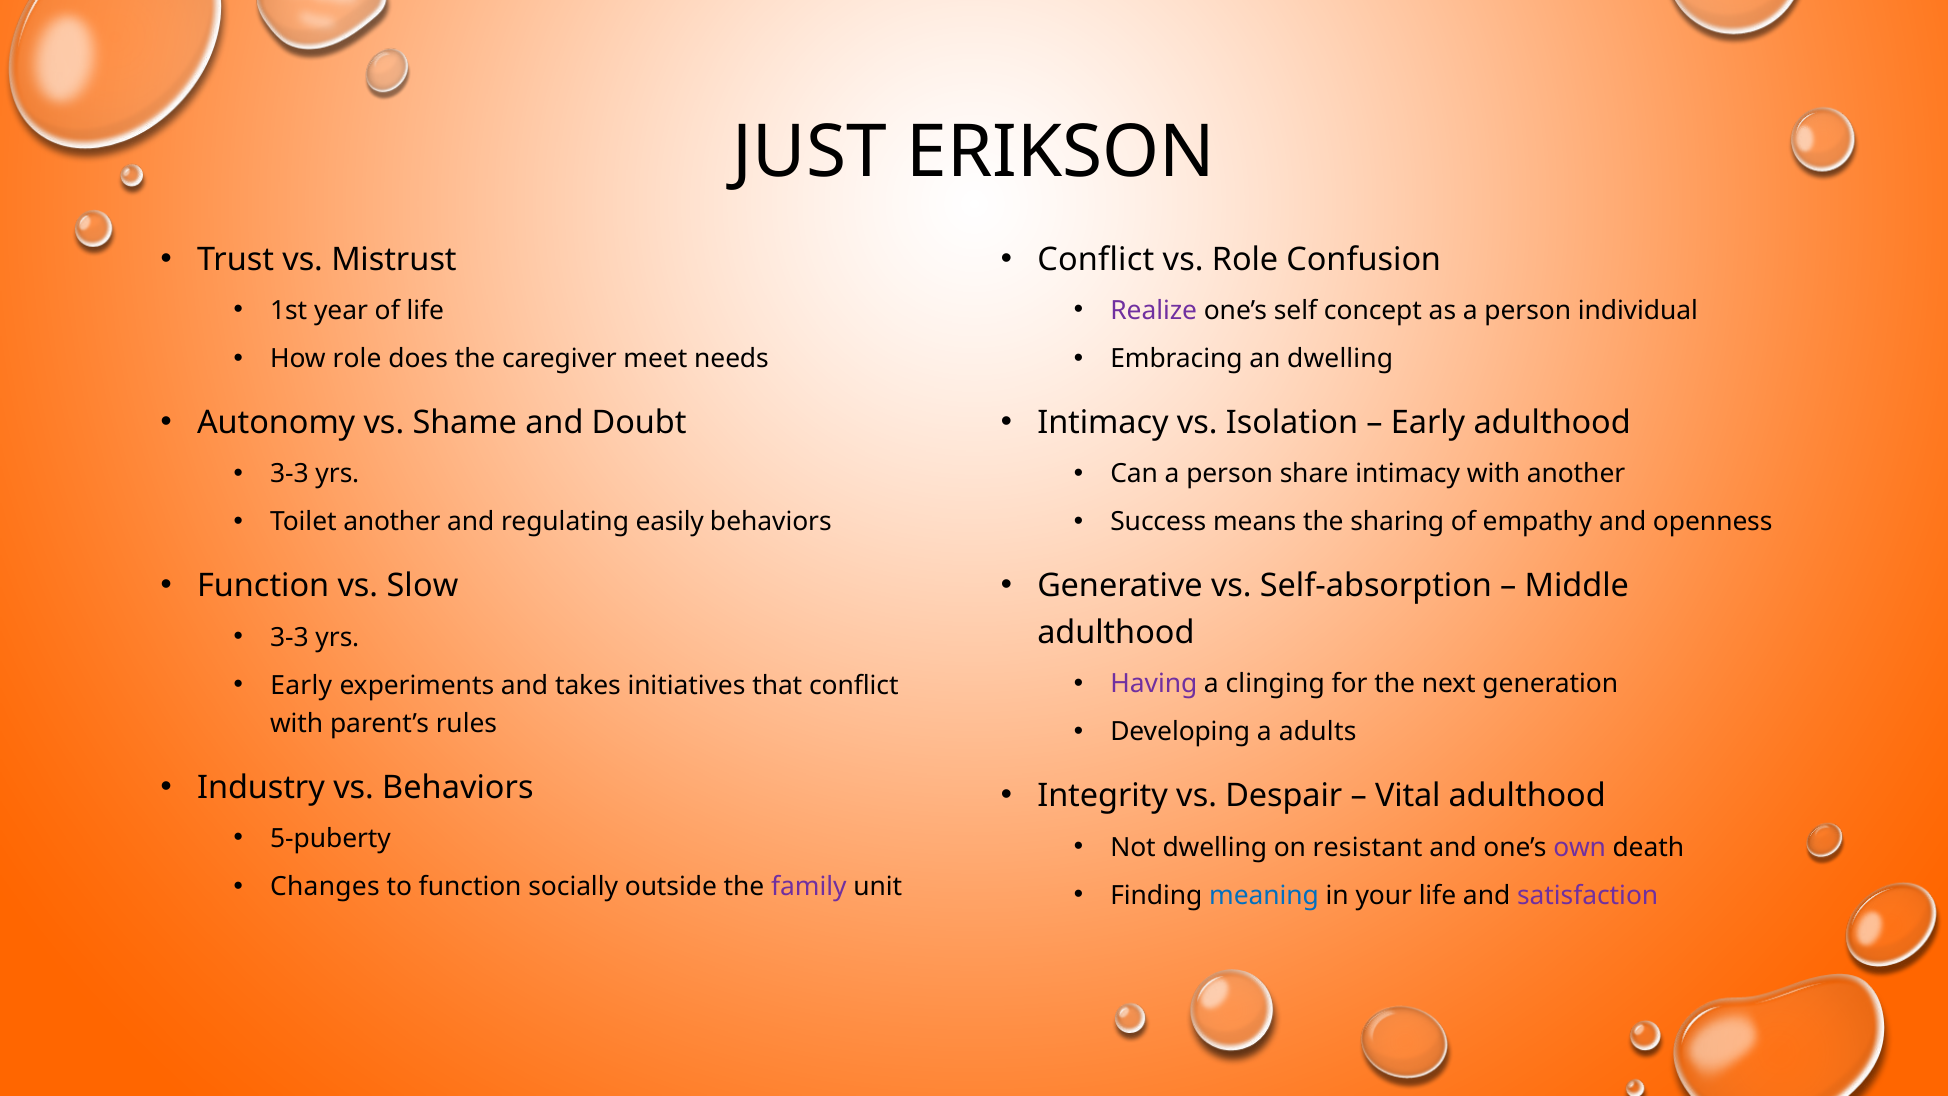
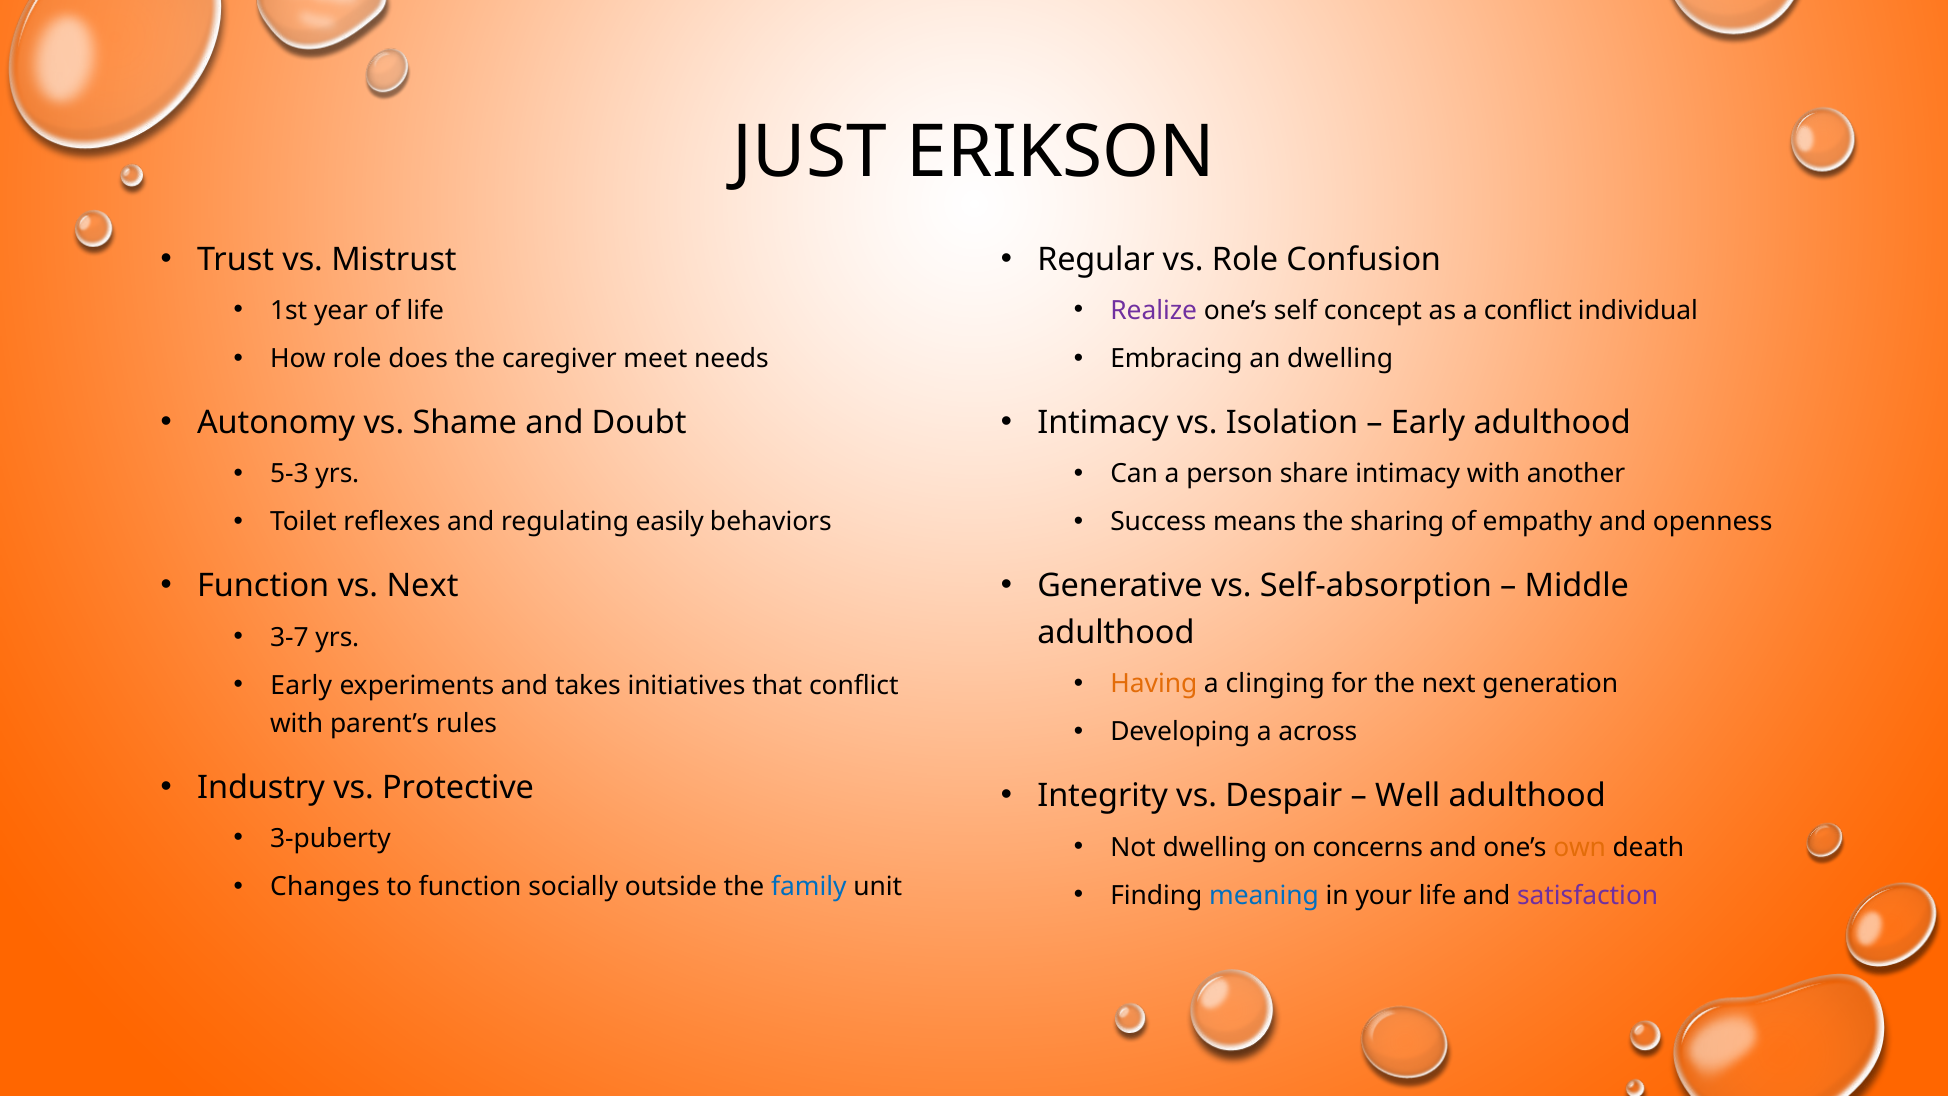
Conflict at (1096, 259): Conflict -> Regular
as a person: person -> conflict
3-3 at (289, 474): 3-3 -> 5-3
Toilet another: another -> reflexes
vs Slow: Slow -> Next
3-3 at (289, 637): 3-3 -> 3-7
Having colour: purple -> orange
adults: adults -> across
vs Behaviors: Behaviors -> Protective
Vital: Vital -> Well
5-puberty: 5-puberty -> 3-puberty
resistant: resistant -> concerns
own colour: purple -> orange
family colour: purple -> blue
